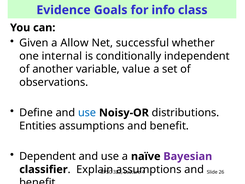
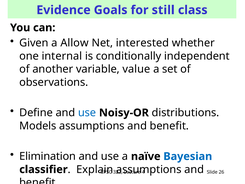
info: info -> still
successful: successful -> interested
Entities: Entities -> Models
Dependent: Dependent -> Elimination
Bayesian colour: purple -> blue
